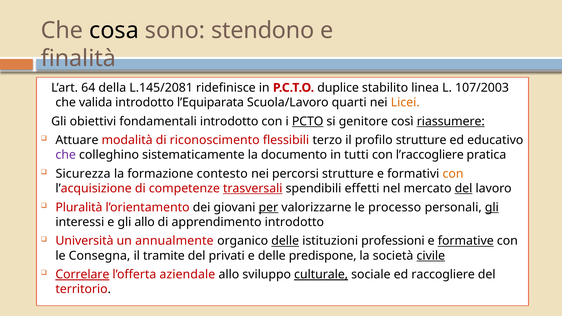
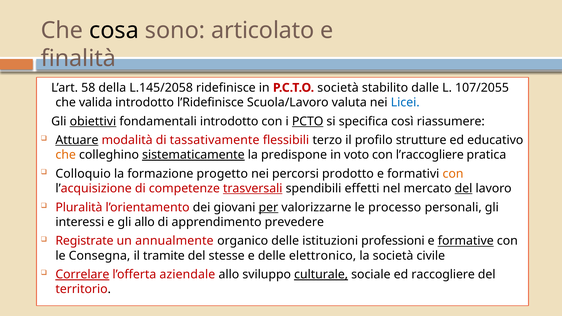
stendono: stendono -> articolato
64: 64 -> 58
L.145/2081: L.145/2081 -> L.145/2058
P.C.T.O duplice: duplice -> società
linea: linea -> dalle
107/2003: 107/2003 -> 107/2055
l’Equiparata: l’Equiparata -> l’Ridefinisce
quarti: quarti -> valuta
Licei colour: orange -> blue
obiettivi underline: none -> present
genitore: genitore -> specifica
riassumere underline: present -> none
Attuare underline: none -> present
riconoscimento: riconoscimento -> tassativamente
che at (66, 155) colour: purple -> orange
sistematicamente underline: none -> present
documento: documento -> predispone
tutti: tutti -> voto
Sicurezza: Sicurezza -> Colloquio
contesto: contesto -> progetto
percorsi strutture: strutture -> prodotto
gli at (492, 207) underline: present -> none
apprendimento introdotto: introdotto -> prevedere
Università: Università -> Registrate
delle at (285, 241) underline: present -> none
privati: privati -> stesse
predispone: predispone -> elettronico
civile underline: present -> none
